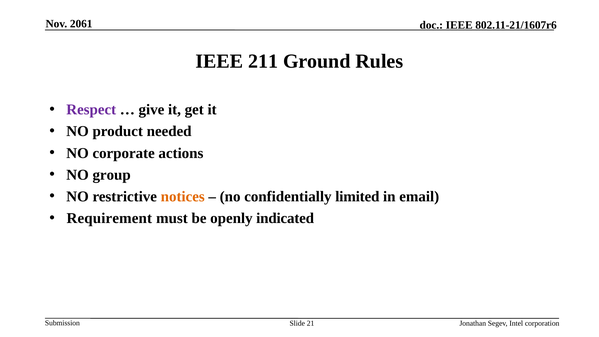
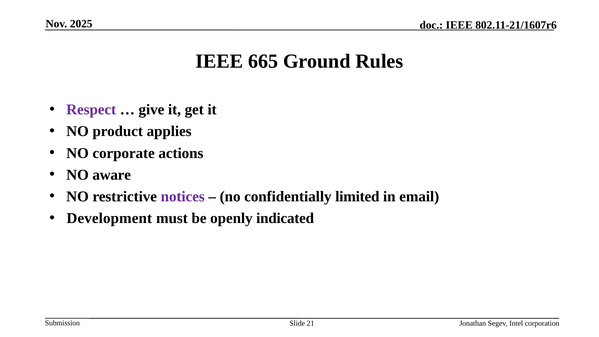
2061: 2061 -> 2025
211: 211 -> 665
needed: needed -> applies
group: group -> aware
notices colour: orange -> purple
Requirement: Requirement -> Development
